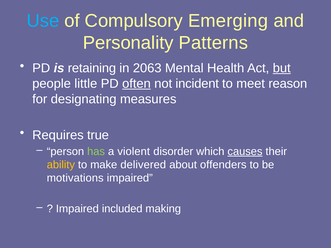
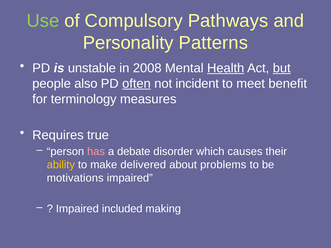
Use colour: light blue -> light green
Emerging: Emerging -> Pathways
retaining: retaining -> unstable
2063: 2063 -> 2008
Health underline: none -> present
little: little -> also
reason: reason -> benefit
designating: designating -> terminology
has colour: light green -> pink
violent: violent -> debate
causes underline: present -> none
offenders: offenders -> problems
